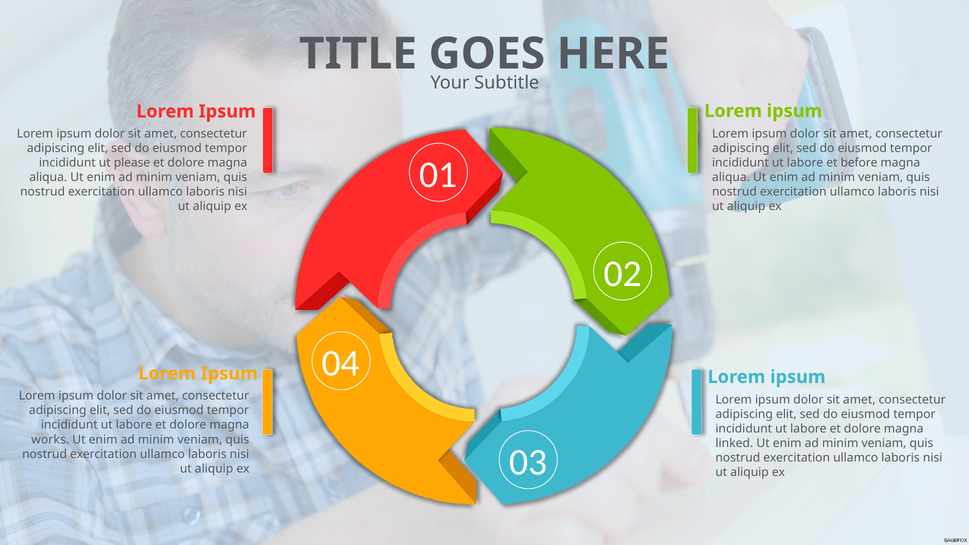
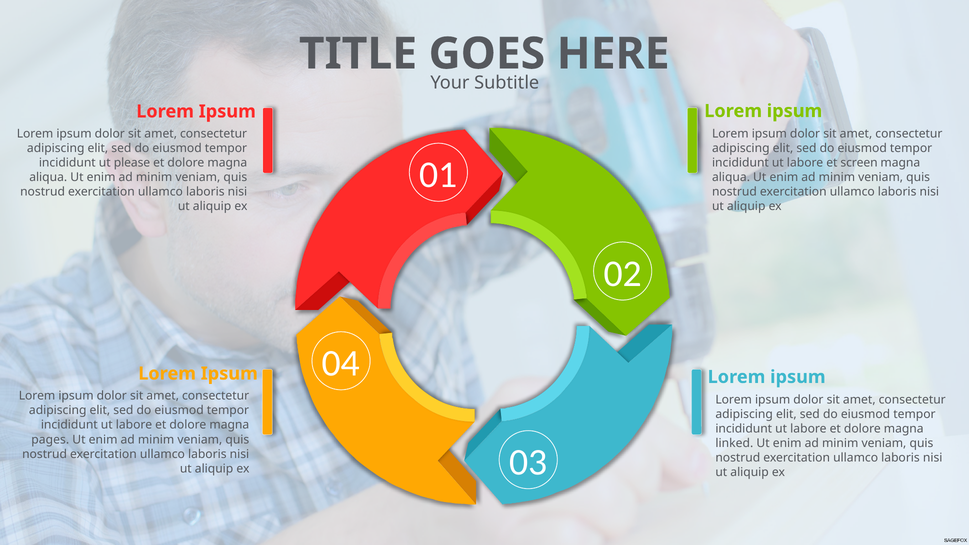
before: before -> screen
works: works -> pages
